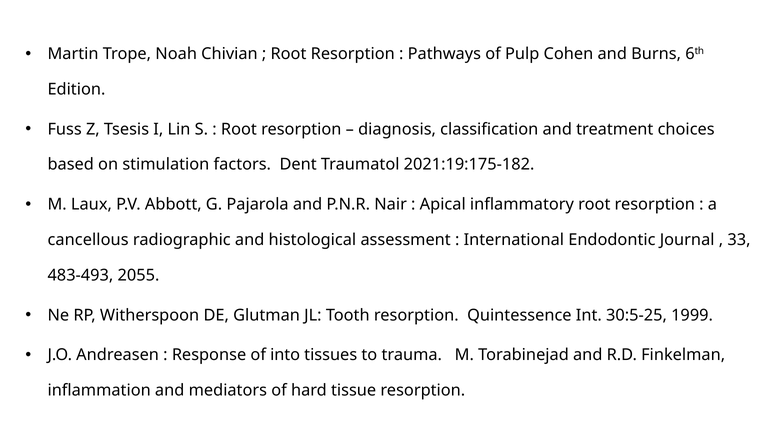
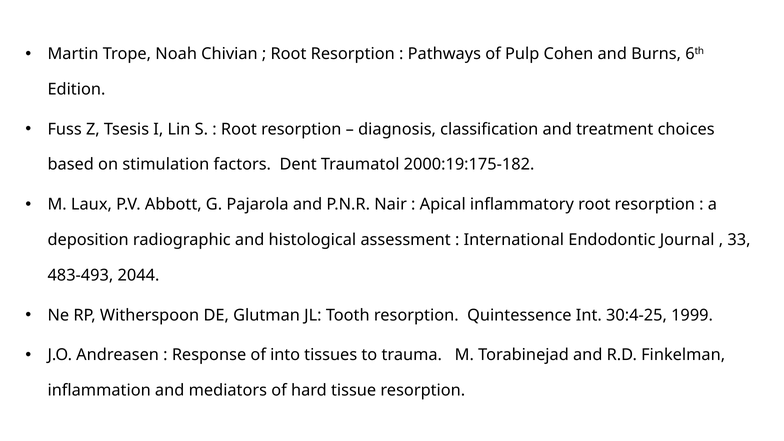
2021:19:175-182: 2021:19:175-182 -> 2000:19:175-182
cancellous: cancellous -> deposition
2055: 2055 -> 2044
30:5-25: 30:5-25 -> 30:4-25
